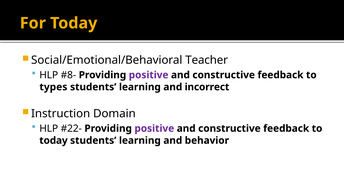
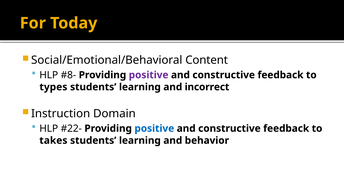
Teacher: Teacher -> Content
positive at (154, 129) colour: purple -> blue
today at (53, 141): today -> takes
